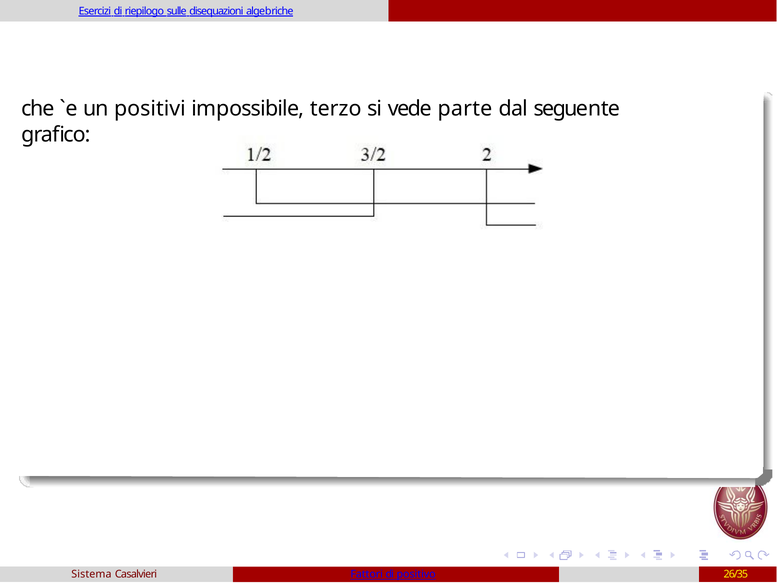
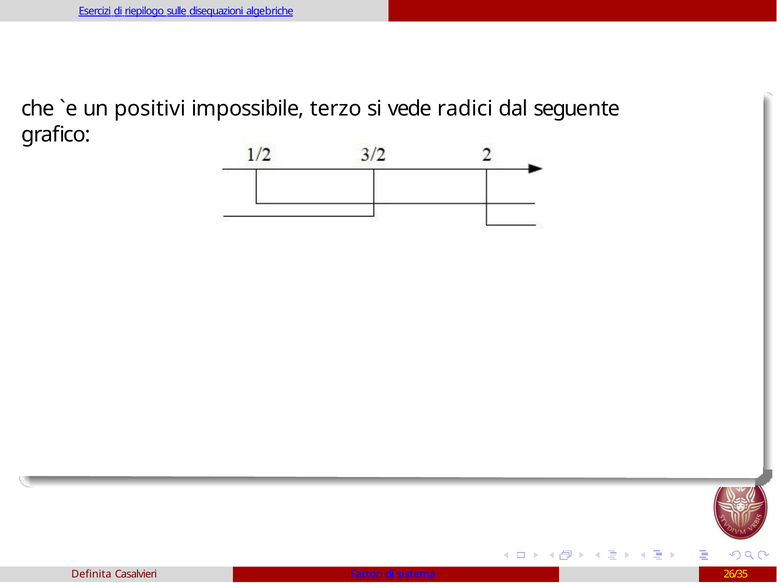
parte: parte -> radici
Sistema: Sistema -> Definita
positivo: positivo -> sistema
